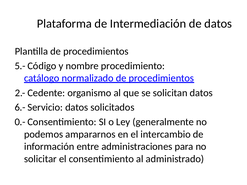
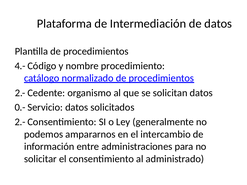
5.-: 5.- -> 4.-
6.-: 6.- -> 0.-
0.- at (20, 122): 0.- -> 2.-
